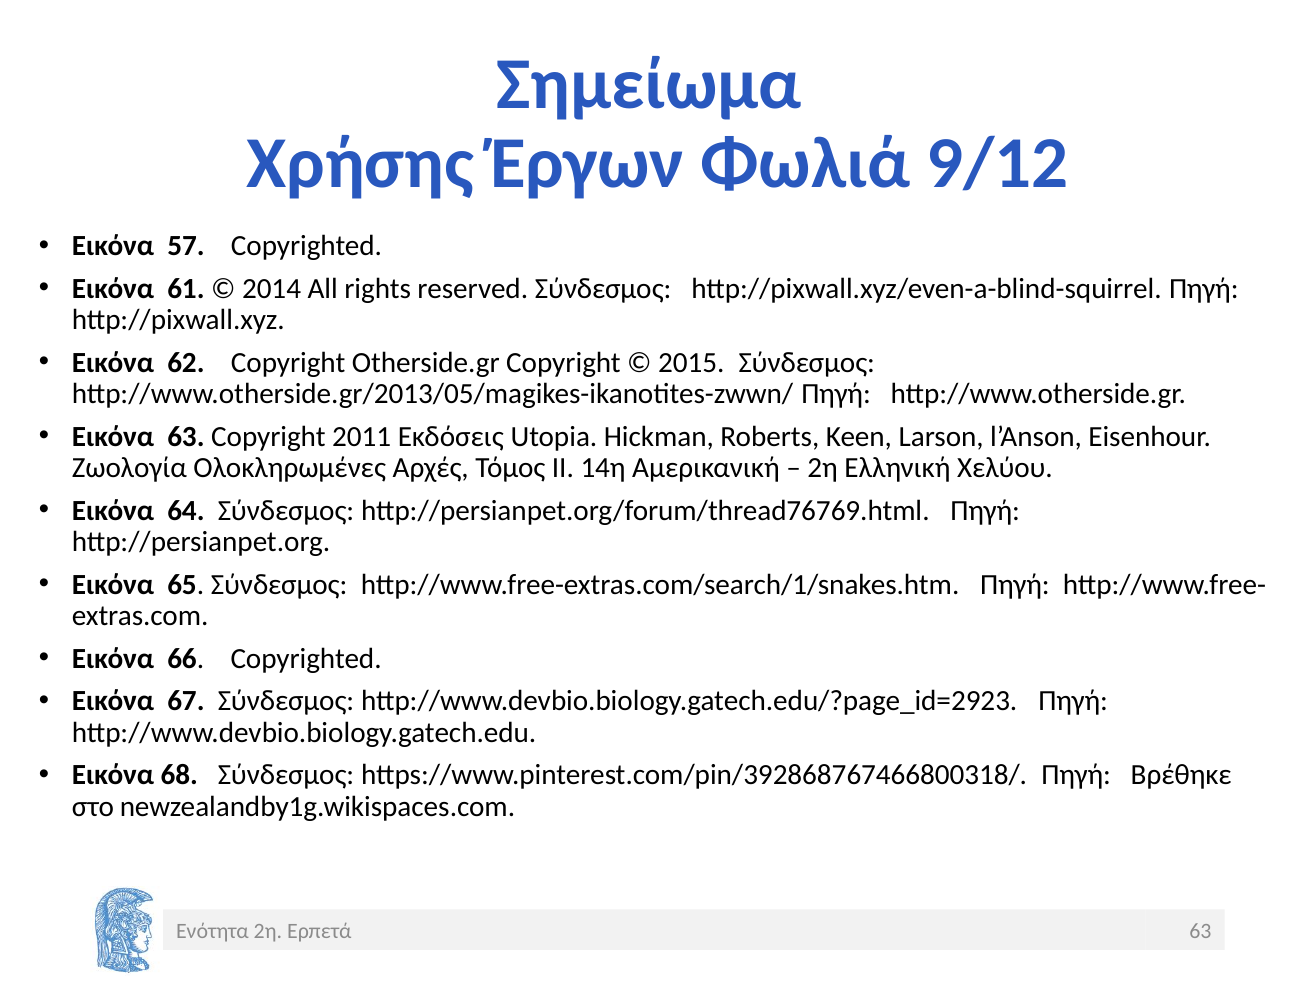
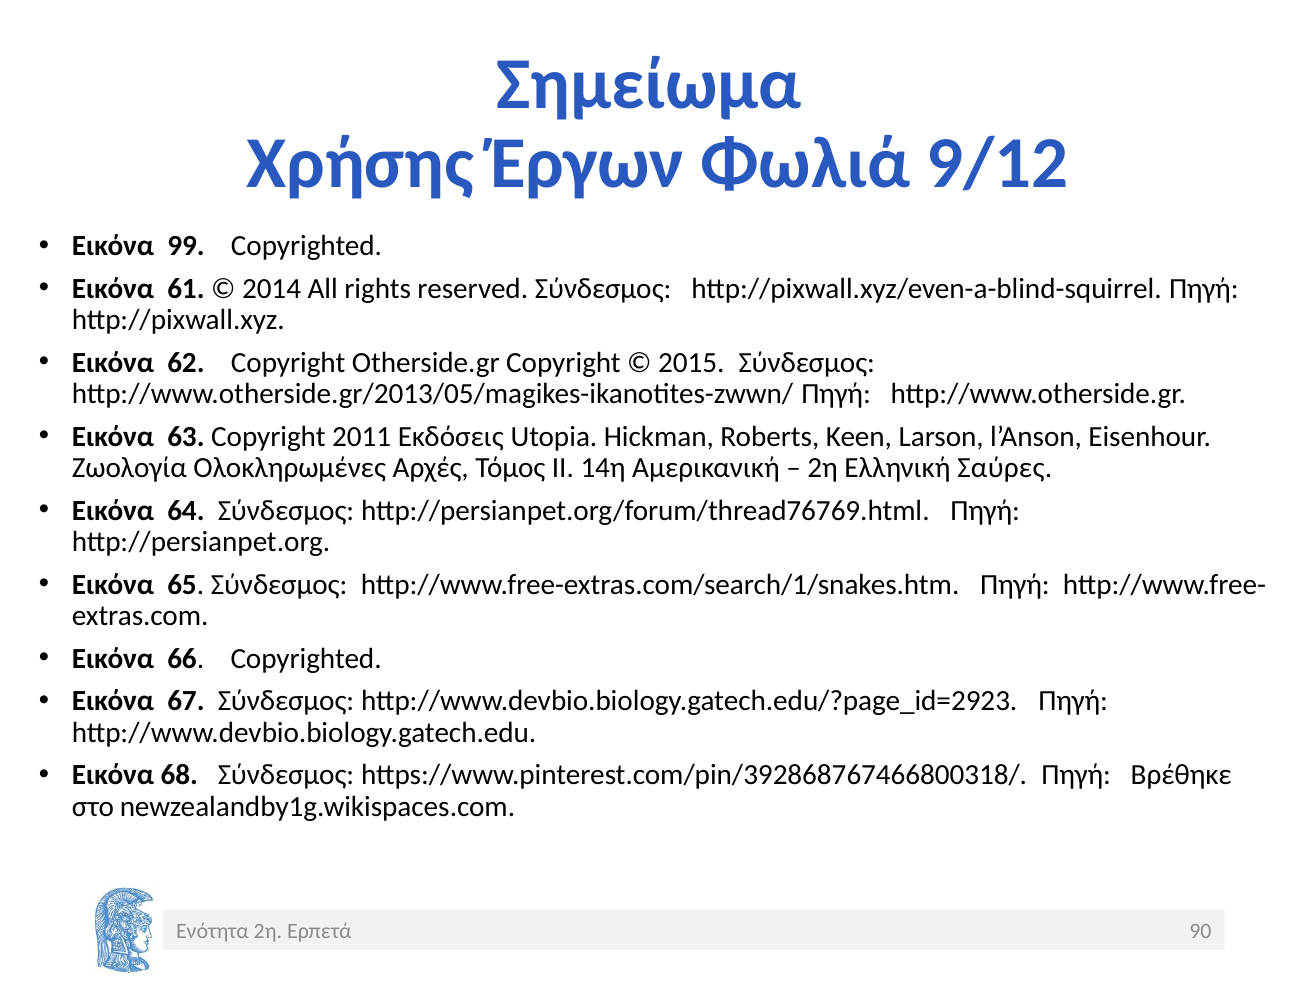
57: 57 -> 99
Χελύου: Χελύου -> Σαύρες
Ερπετά 63: 63 -> 90
